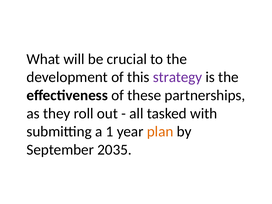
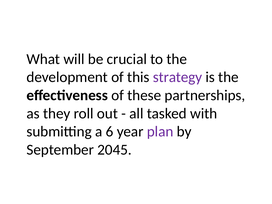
1: 1 -> 6
plan colour: orange -> purple
2035: 2035 -> 2045
